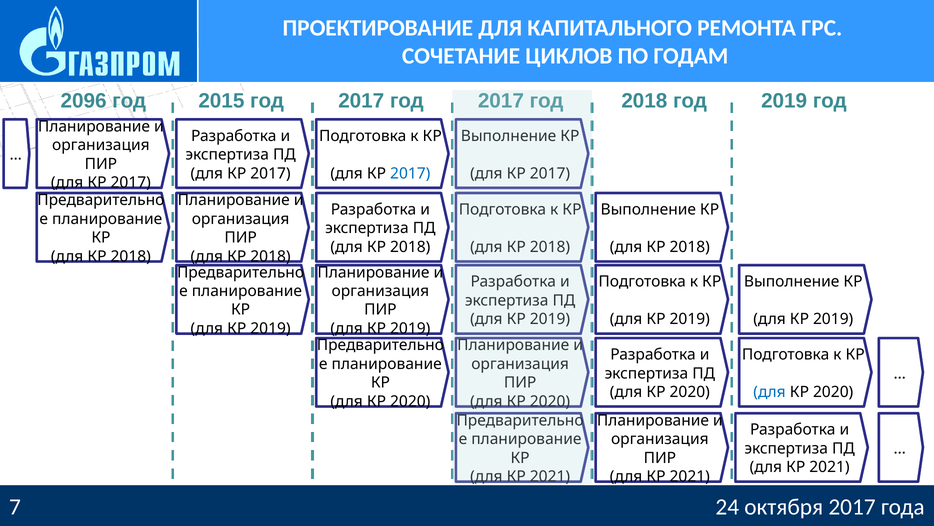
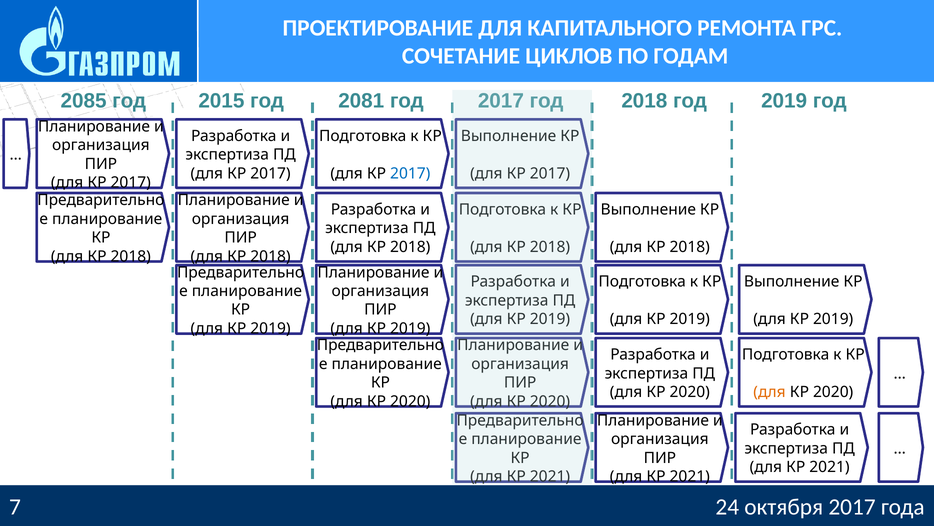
2096: 2096 -> 2085
2015 год 2017: 2017 -> 2081
для at (769, 392) colour: blue -> orange
